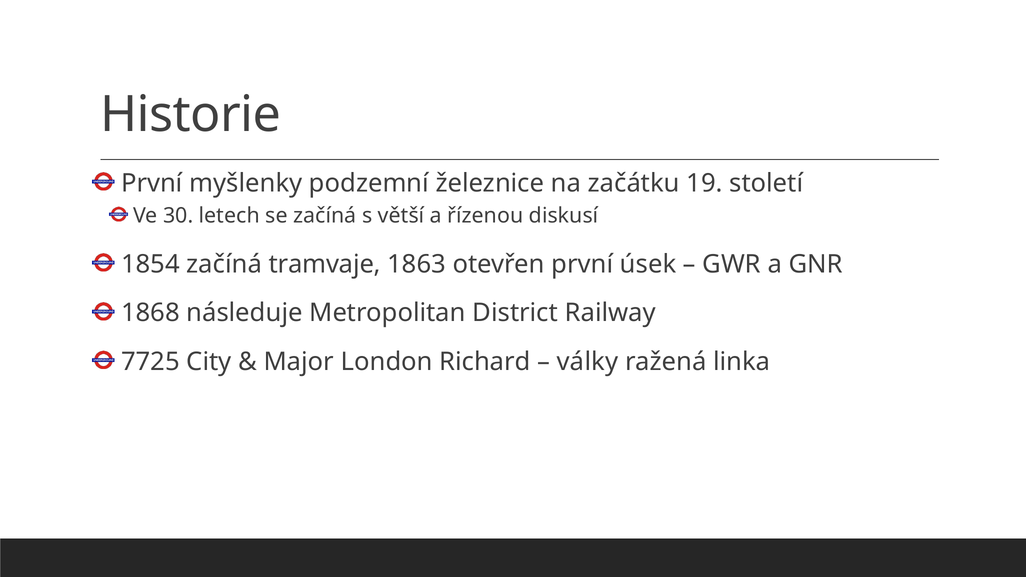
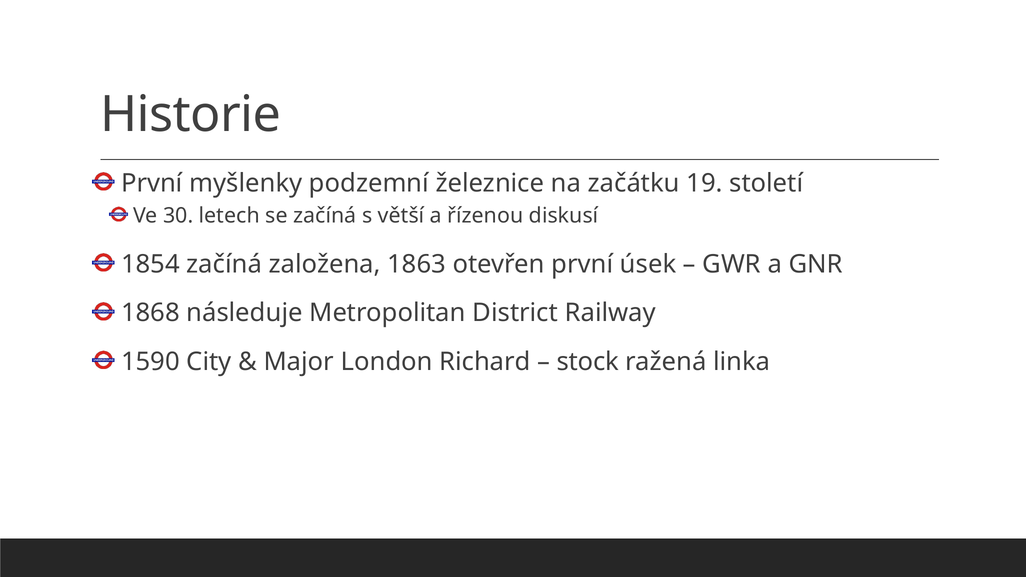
tramvaje: tramvaje -> založena
7725: 7725 -> 1590
války: války -> stock
